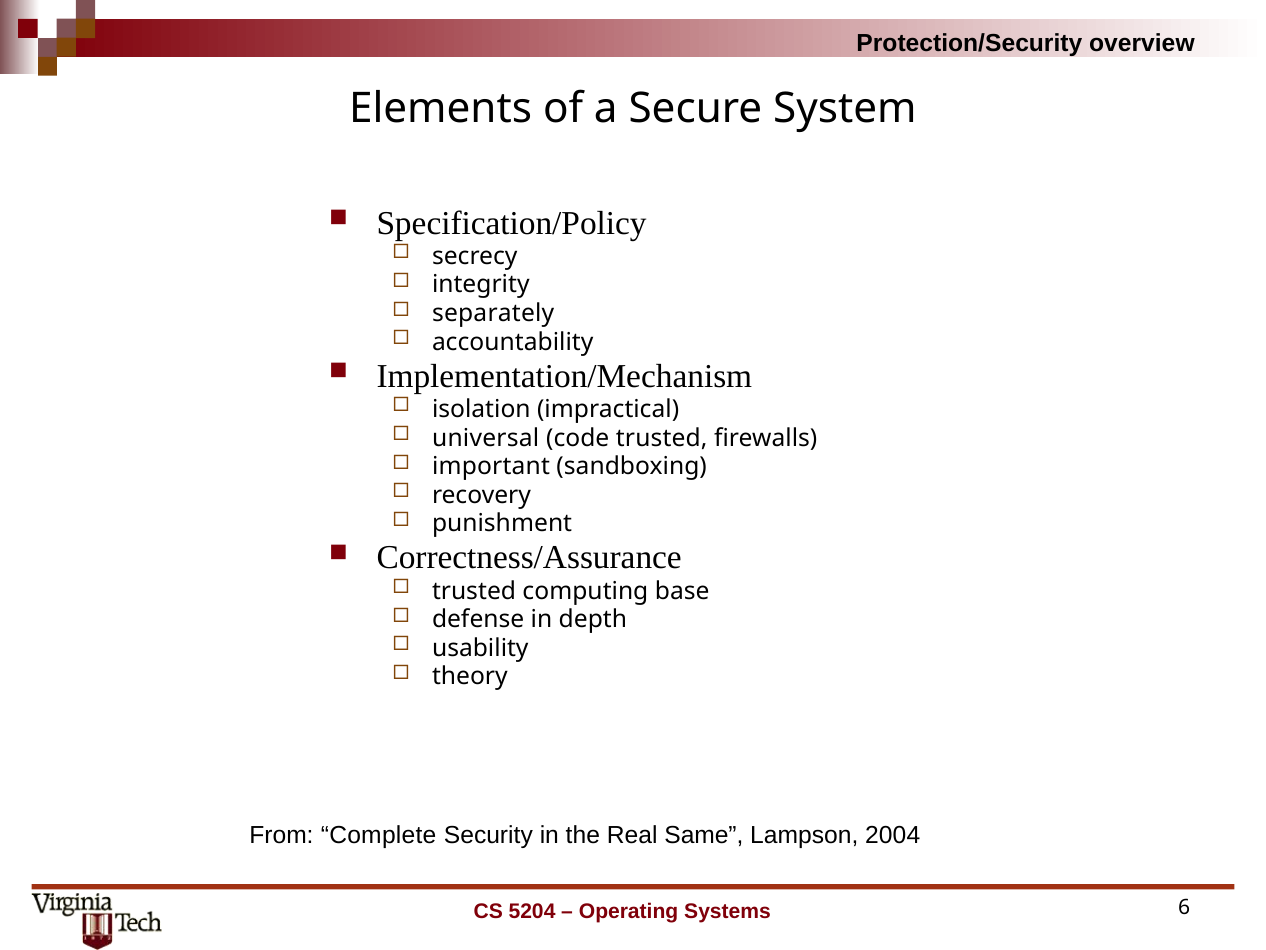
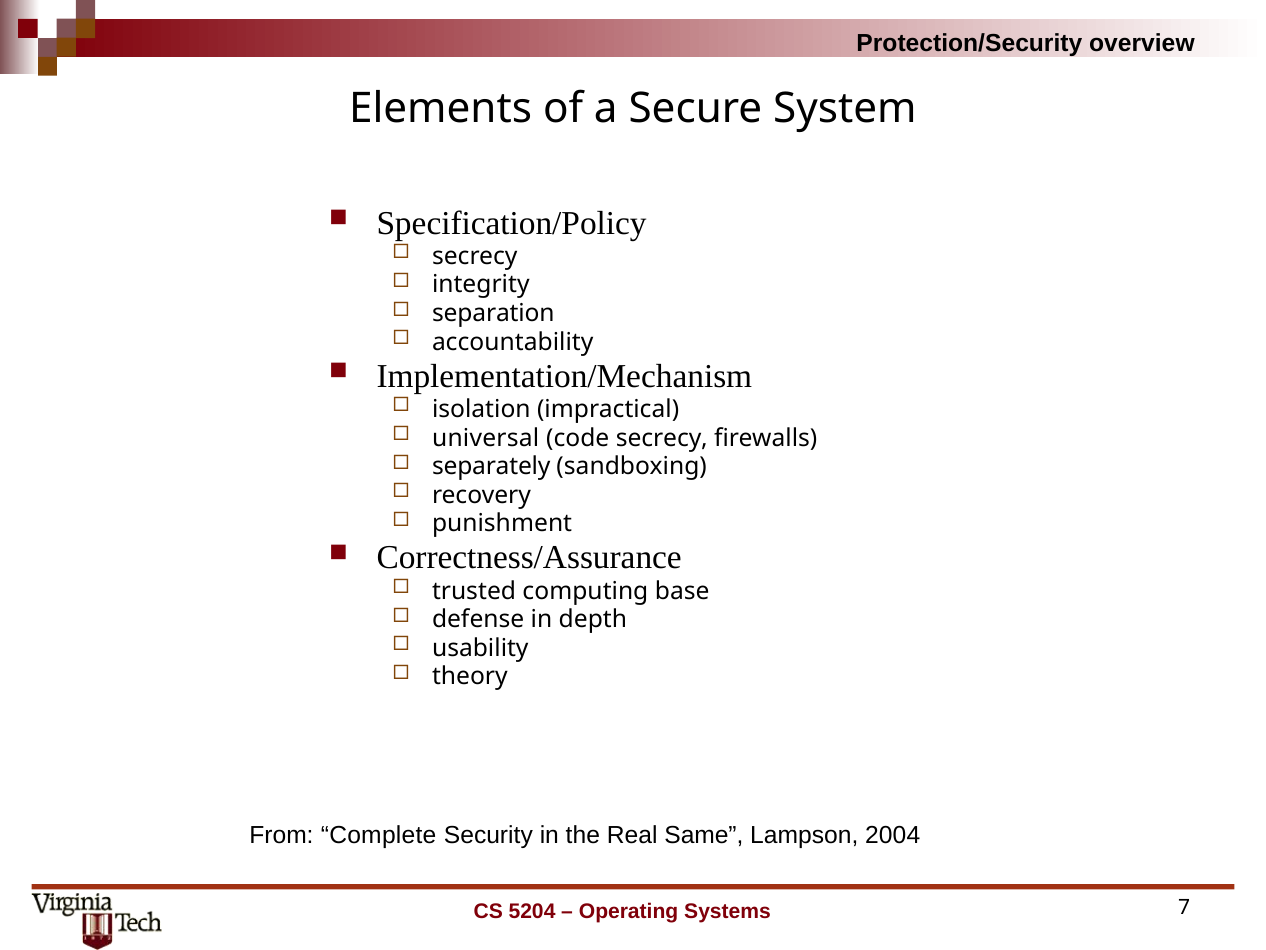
separately: separately -> separation
code trusted: trusted -> secrecy
important: important -> separately
6: 6 -> 7
